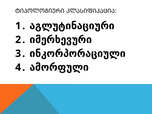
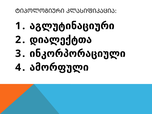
იმერხევური: იმერხევური -> დიალექტთა
